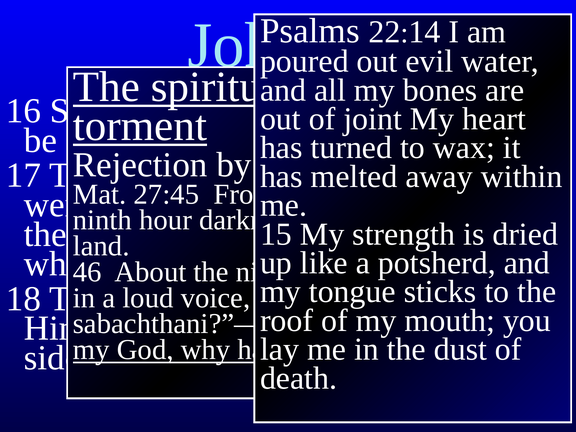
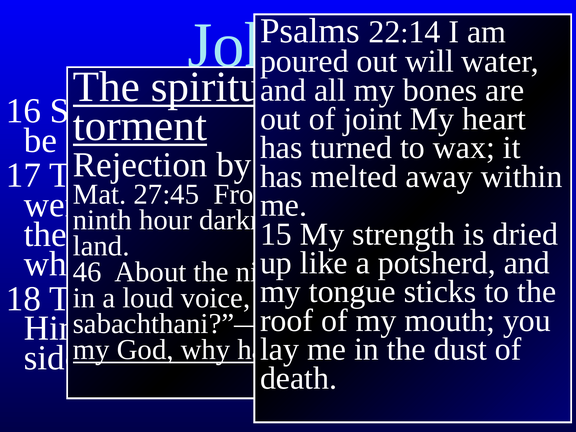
evil: evil -> will
